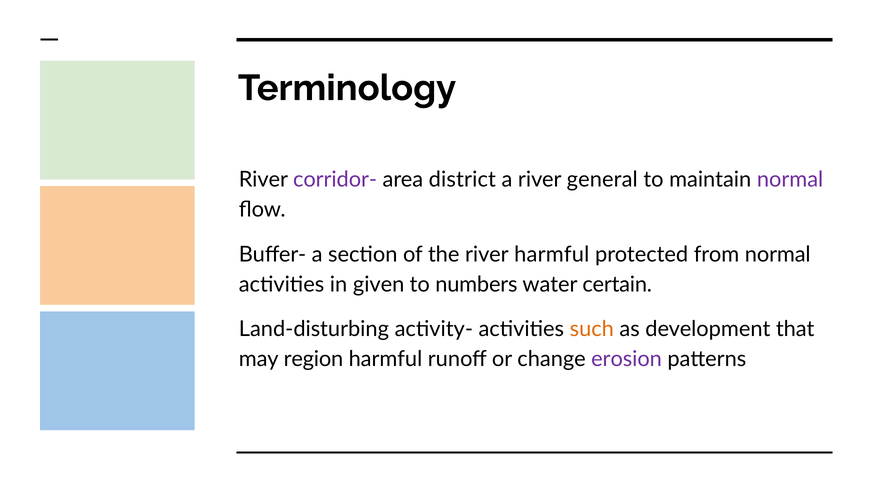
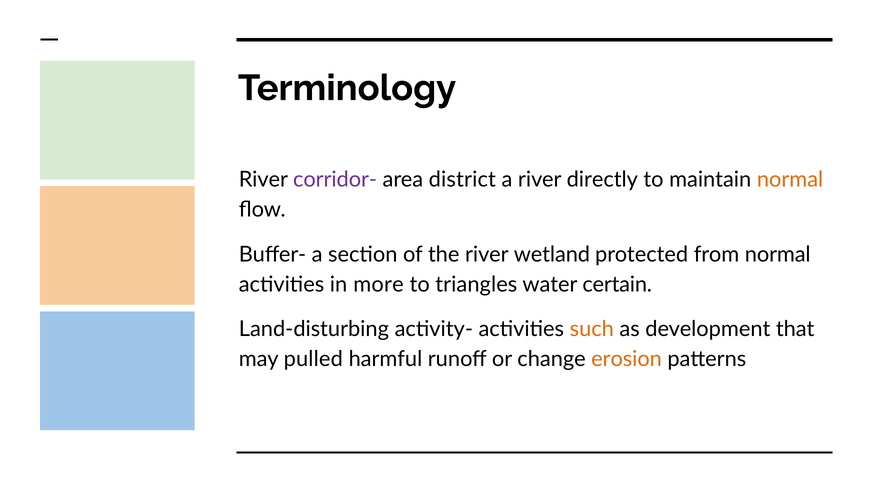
general: general -> directly
normal at (790, 180) colour: purple -> orange
river harmful: harmful -> wetland
given: given -> more
numbers: numbers -> triangles
region: region -> pulled
erosion colour: purple -> orange
